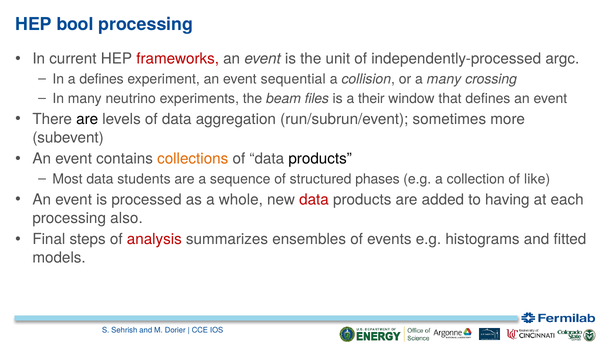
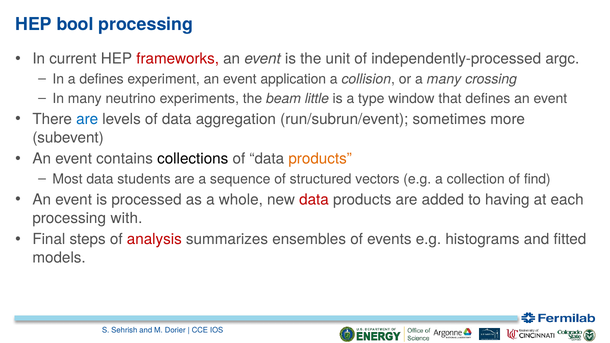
sequential: sequential -> application
files: files -> little
their: their -> type
are at (87, 119) colour: black -> blue
collections colour: orange -> black
products at (320, 159) colour: black -> orange
phases: phases -> vectors
like: like -> find
also: also -> with
